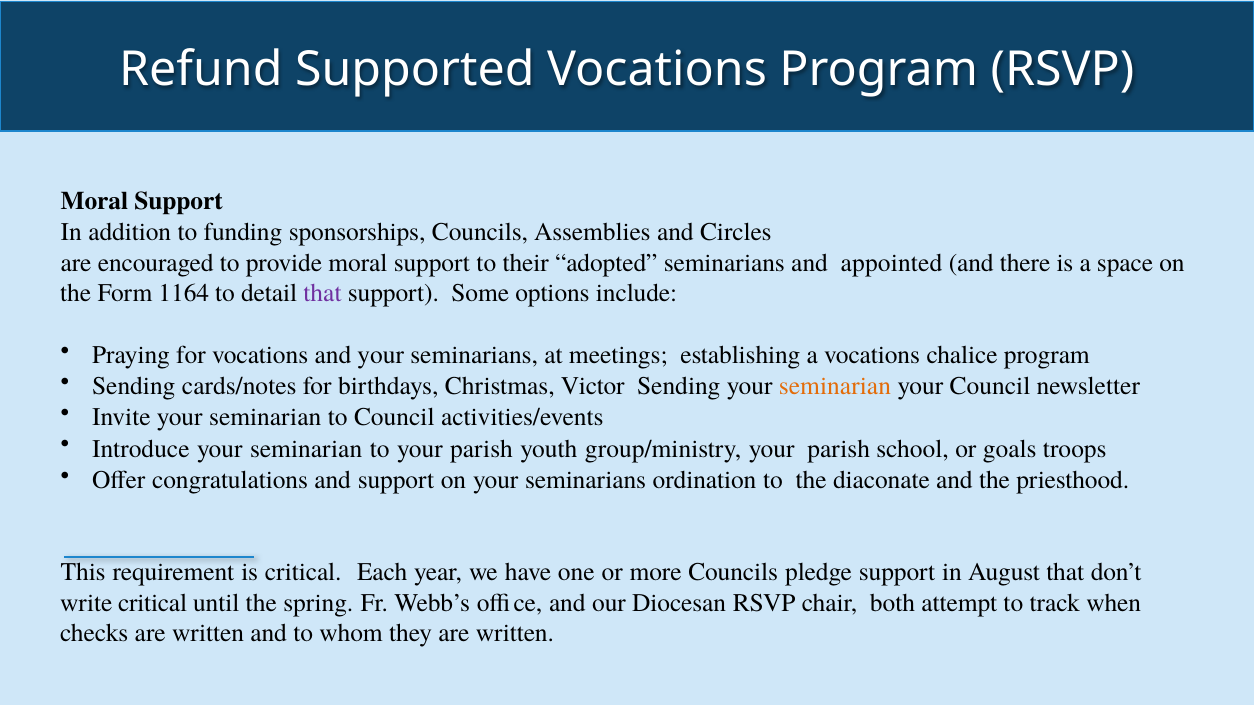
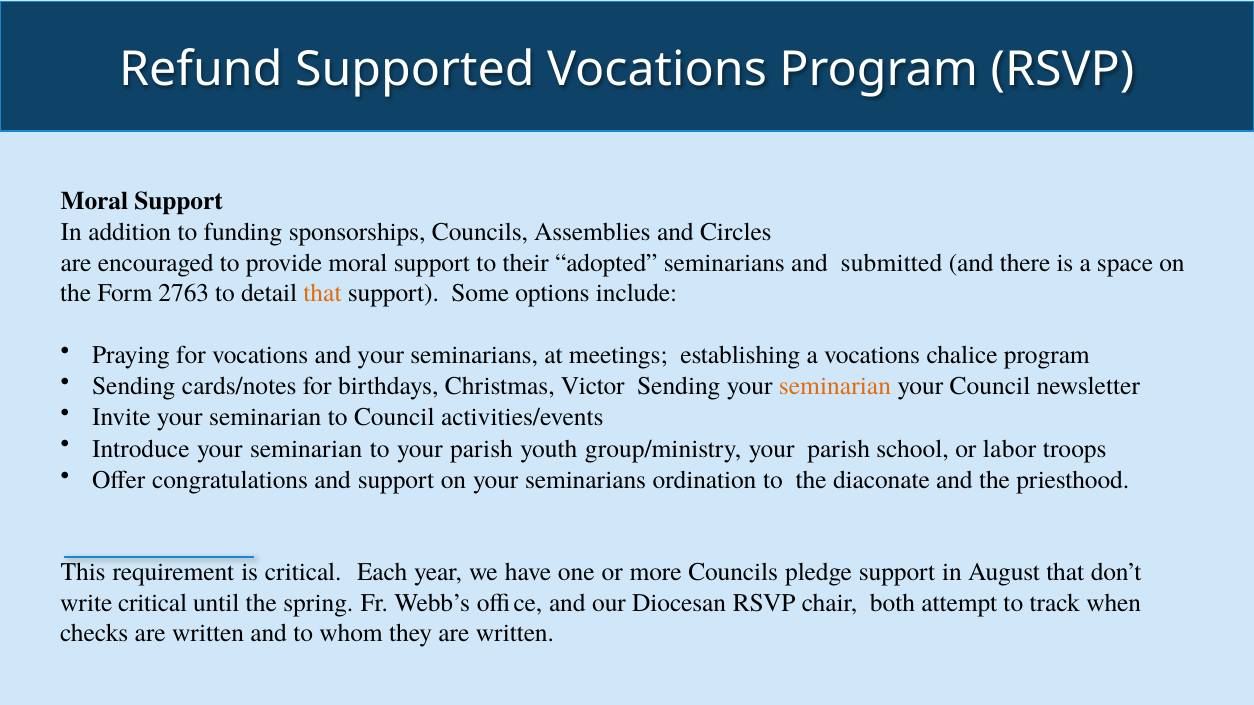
appointed: appointed -> submitted
1164: 1164 -> 2763
that at (323, 294) colour: purple -> orange
goals: goals -> labor
